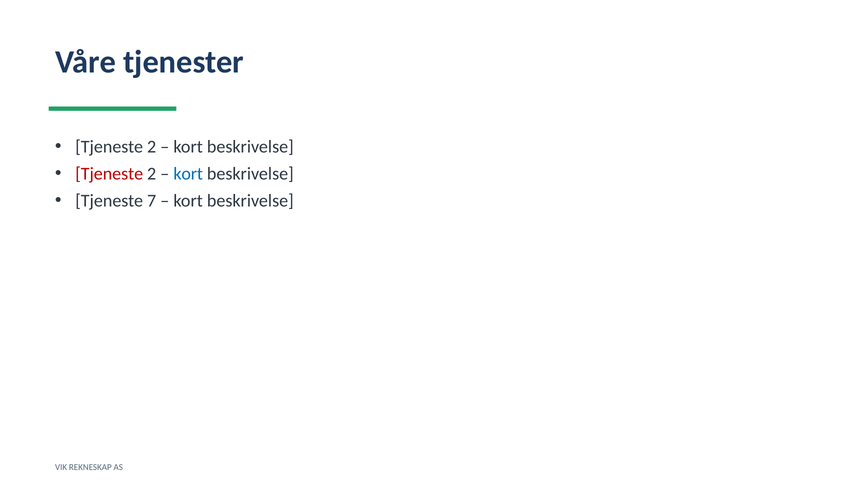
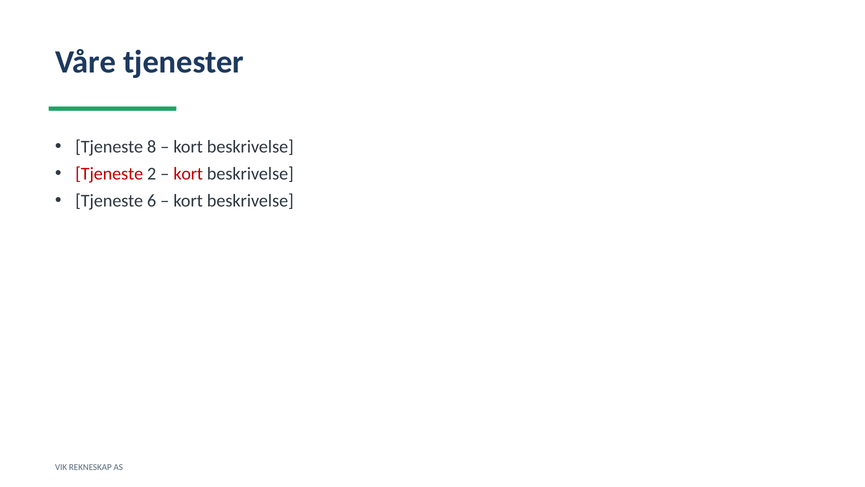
2 at (152, 147): 2 -> 8
kort at (188, 174) colour: blue -> red
7: 7 -> 6
